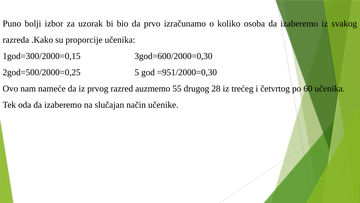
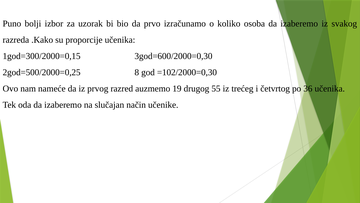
5: 5 -> 8
=951/2000=0,30: =951/2000=0,30 -> =102/2000=0,30
55: 55 -> 19
28: 28 -> 55
60: 60 -> 36
